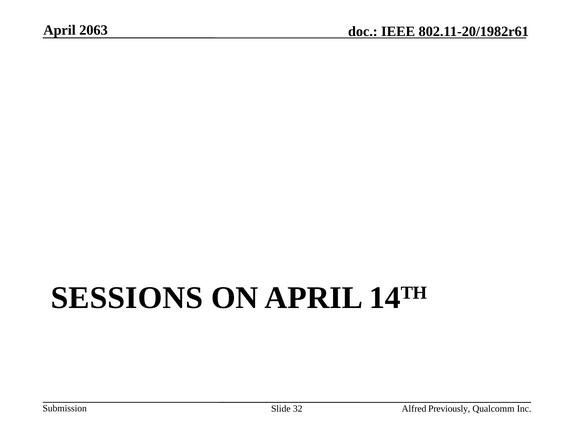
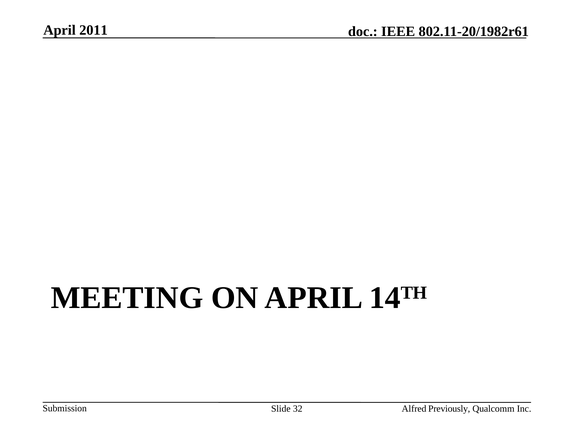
2063: 2063 -> 2011
SESSIONS: SESSIONS -> MEETING
